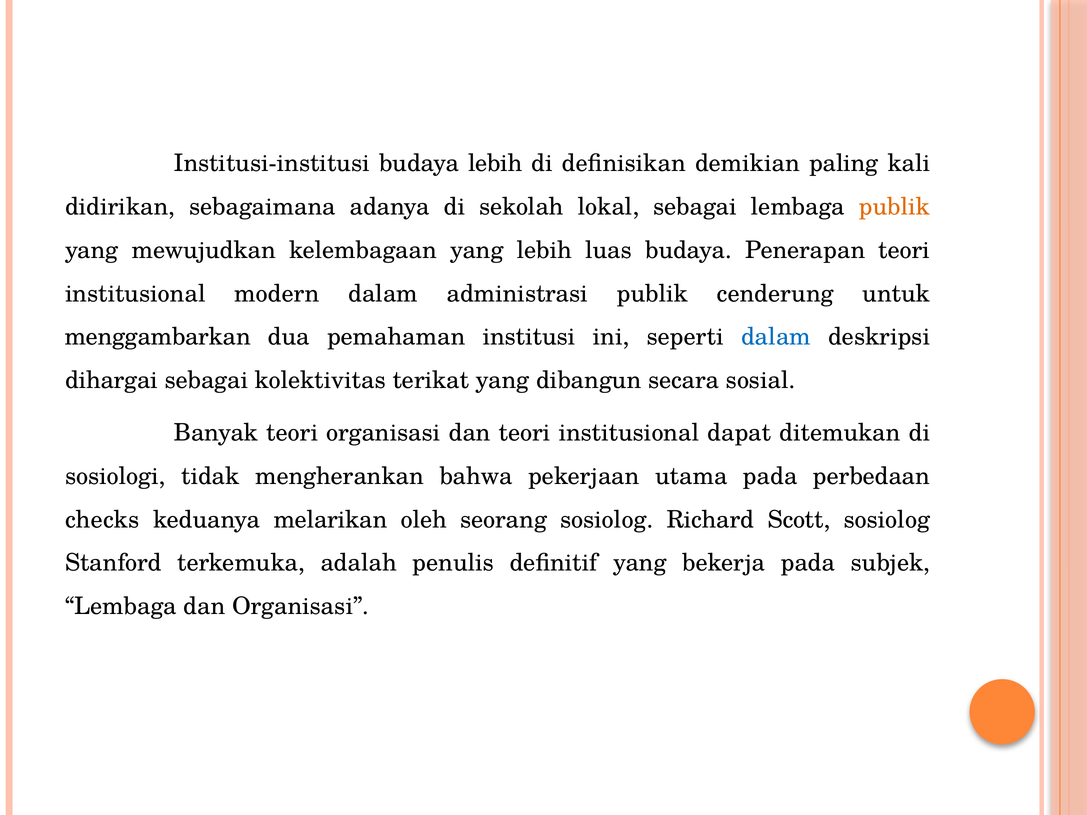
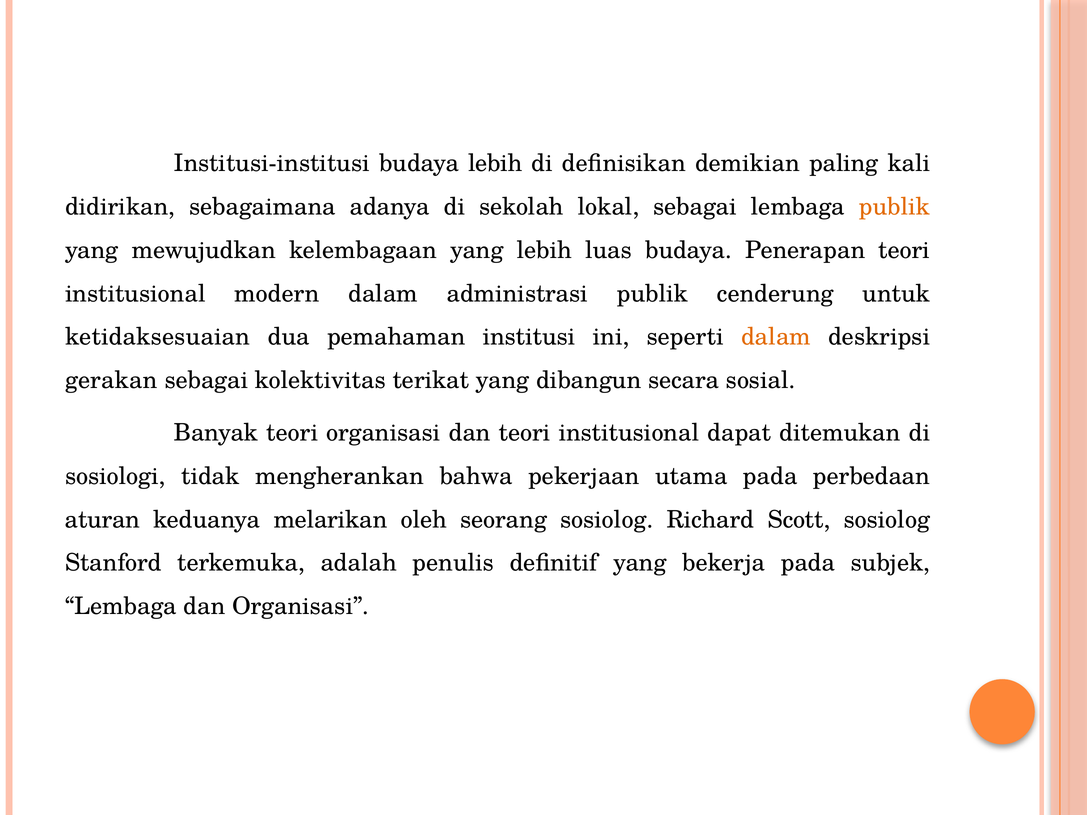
menggambarkan: menggambarkan -> ketidaksesuaian
dalam at (776, 337) colour: blue -> orange
dihargai: dihargai -> gerakan
checks: checks -> aturan
